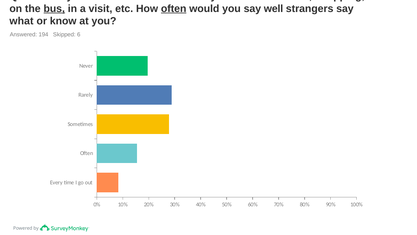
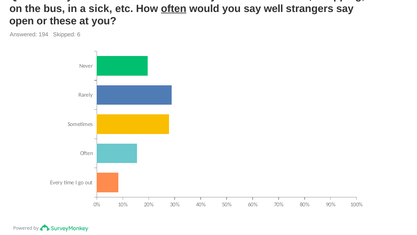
bus underline: present -> none
visit: visit -> sick
what: what -> open
know: know -> these
